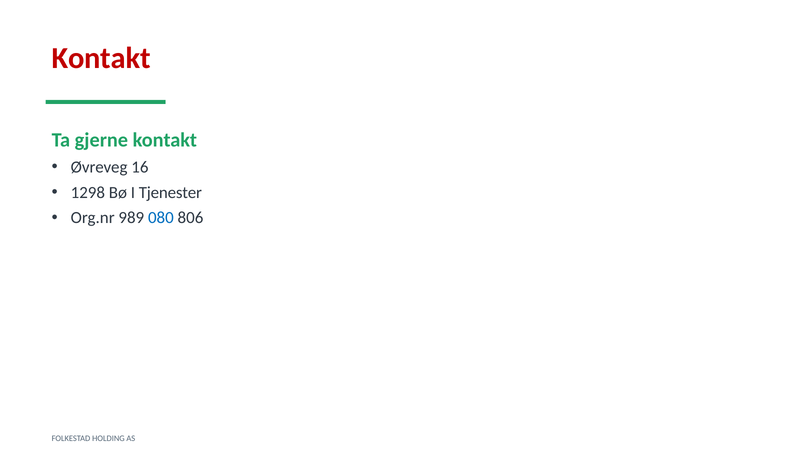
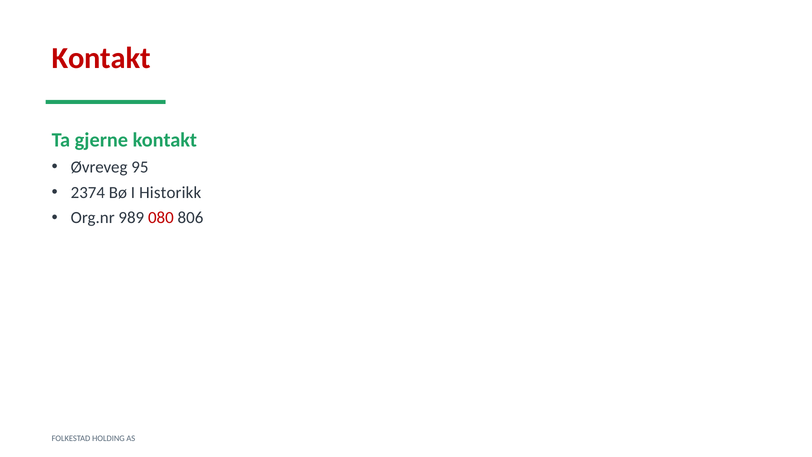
16: 16 -> 95
1298: 1298 -> 2374
Tjenester: Tjenester -> Historikk
080 colour: blue -> red
